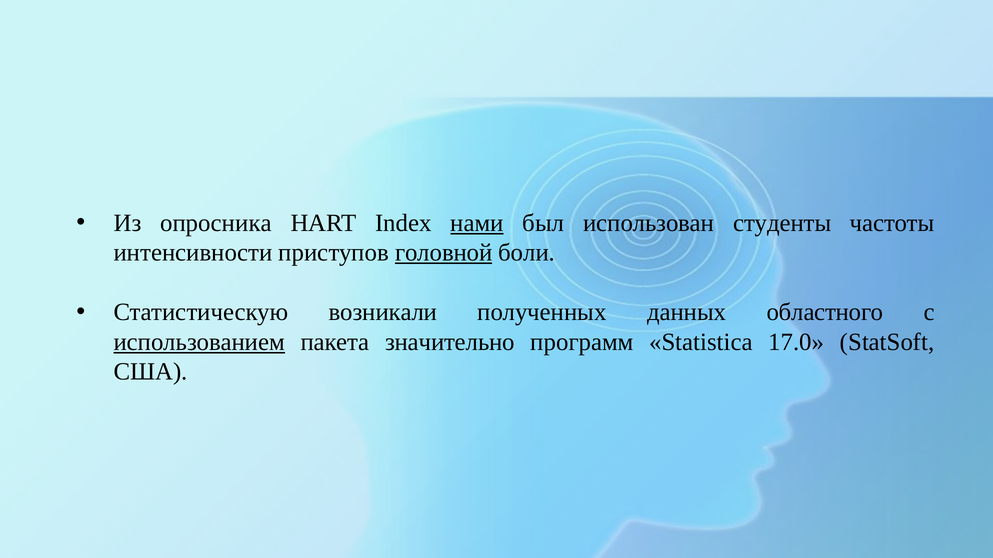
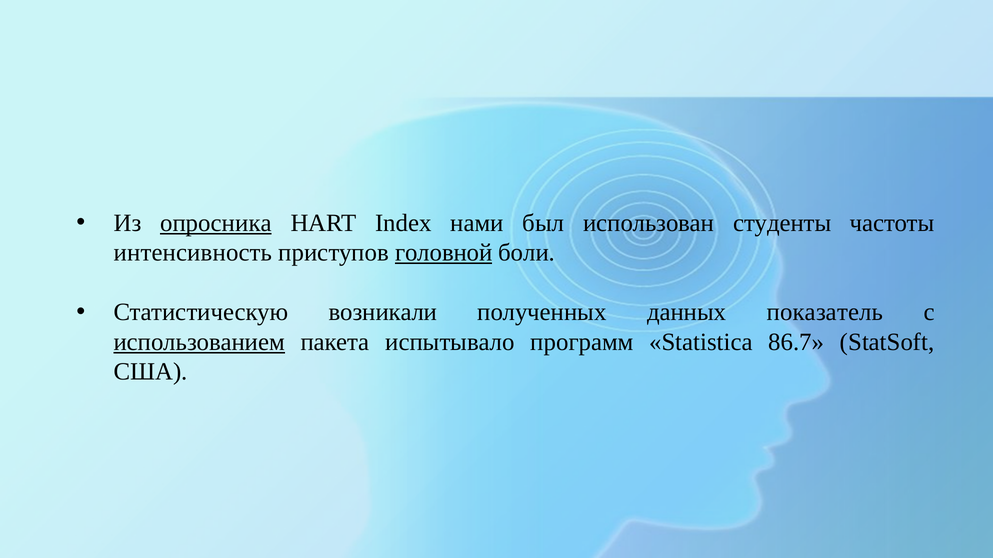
опросника underline: none -> present
нами underline: present -> none
интенсивности: интенсивности -> интенсивность
областного: областного -> показатель
значительно: значительно -> испытывало
17.0: 17.0 -> 86.7
